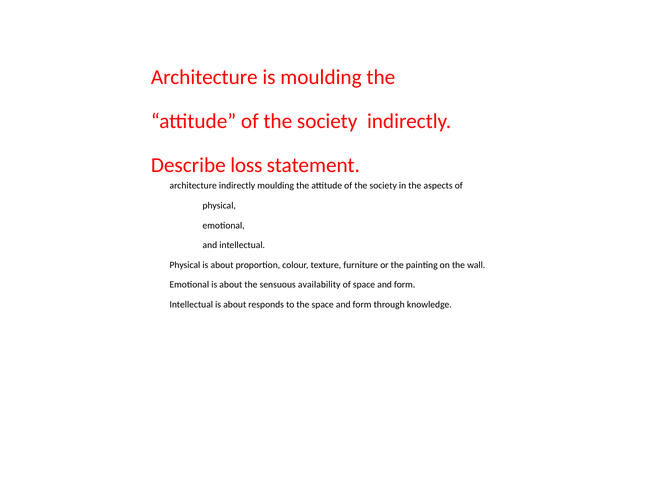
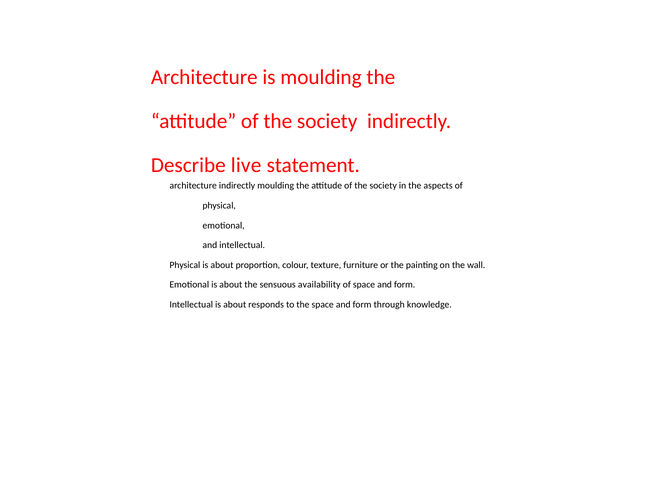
loss: loss -> live
